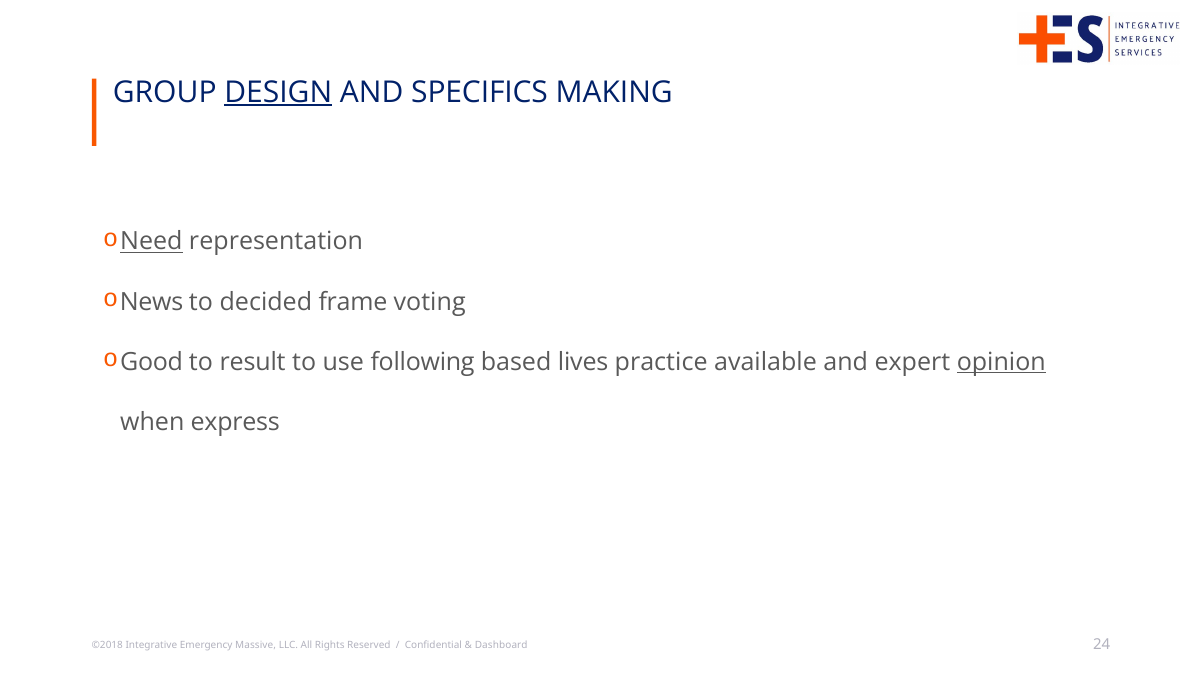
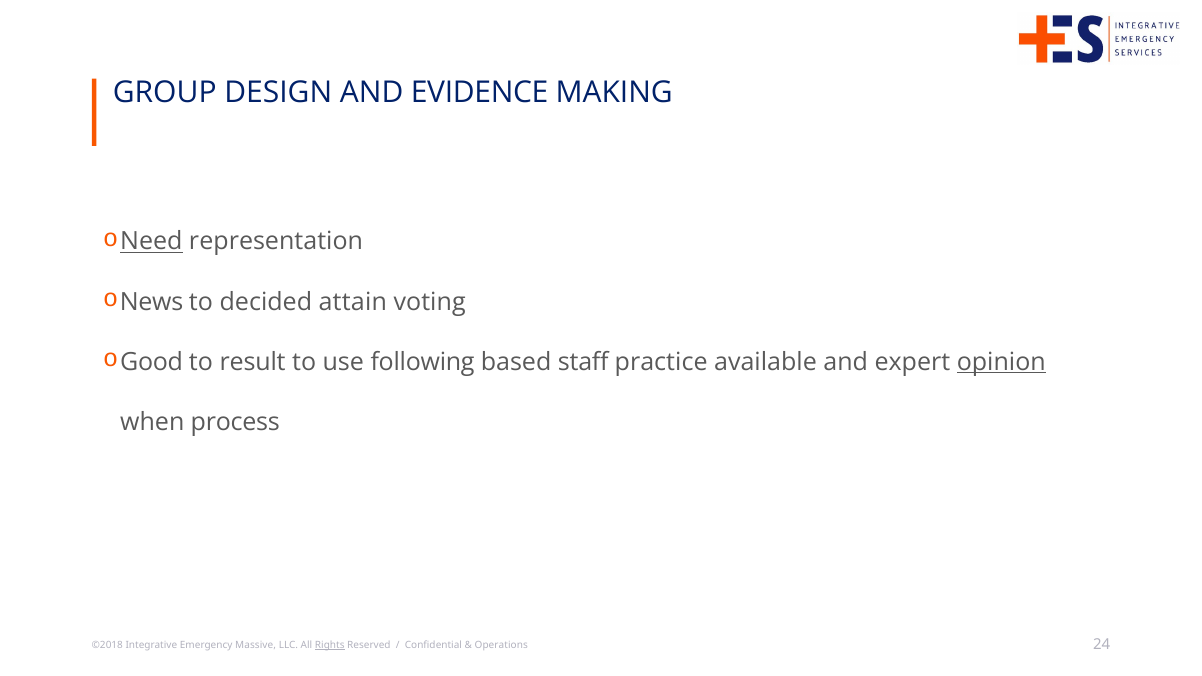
DESIGN underline: present -> none
SPECIFICS: SPECIFICS -> EVIDENCE
frame: frame -> attain
lives: lives -> staff
express: express -> process
Rights underline: none -> present
Dashboard: Dashboard -> Operations
